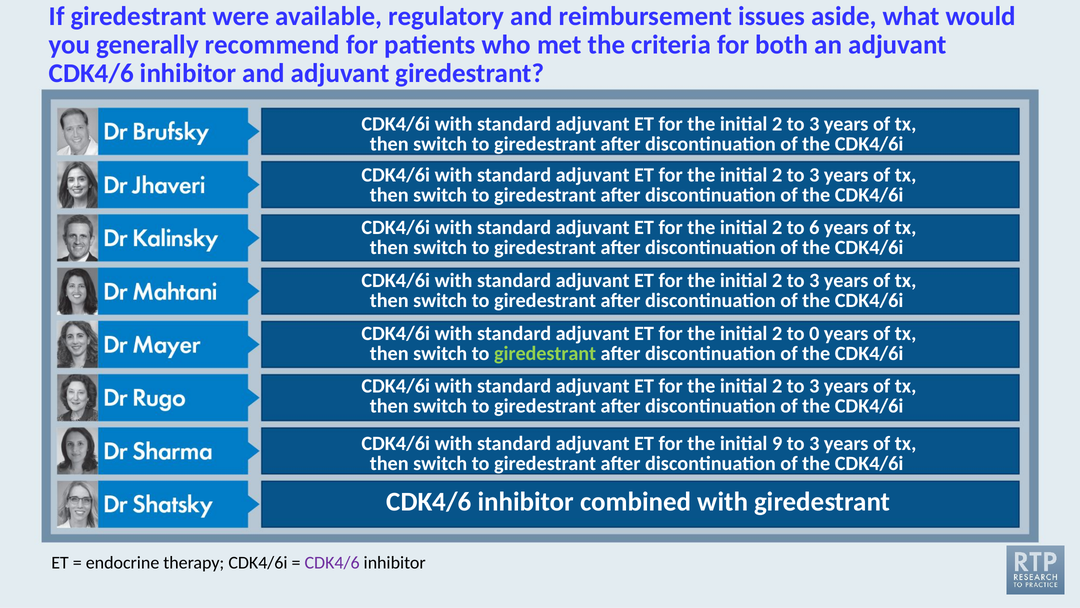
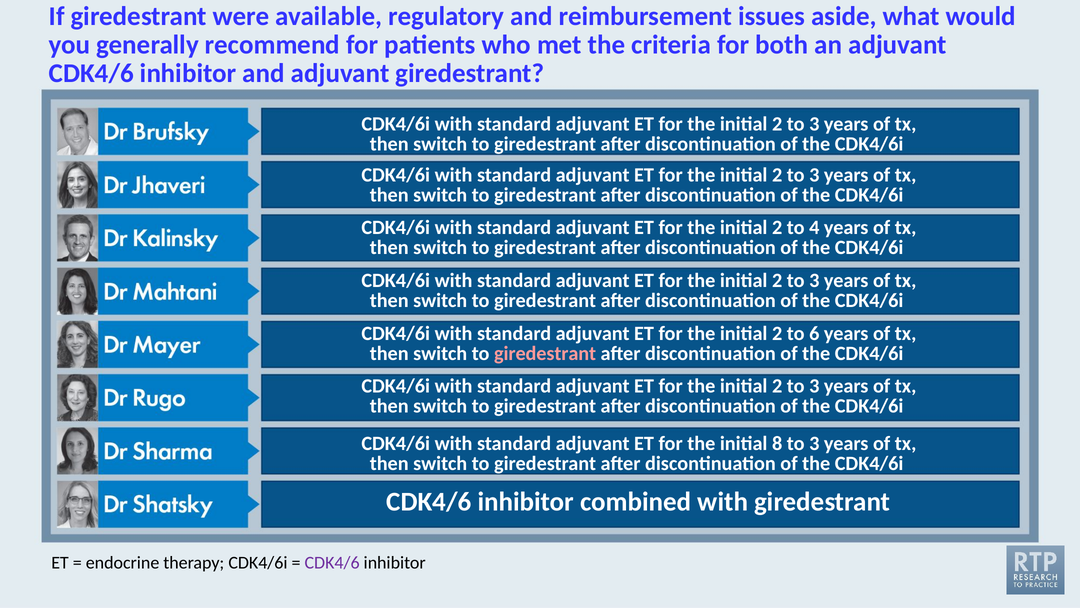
6: 6 -> 4
0: 0 -> 6
giredestrant at (545, 353) colour: light green -> pink
9: 9 -> 8
